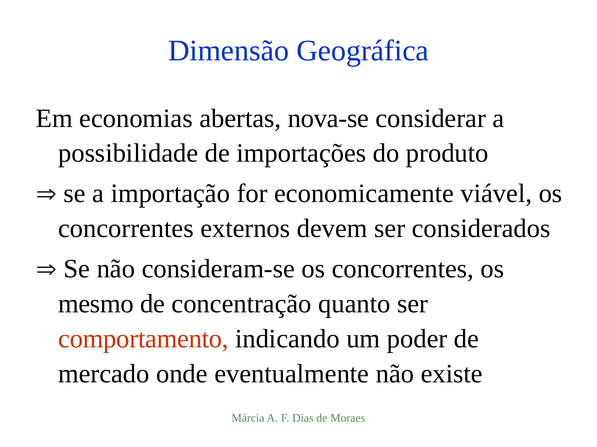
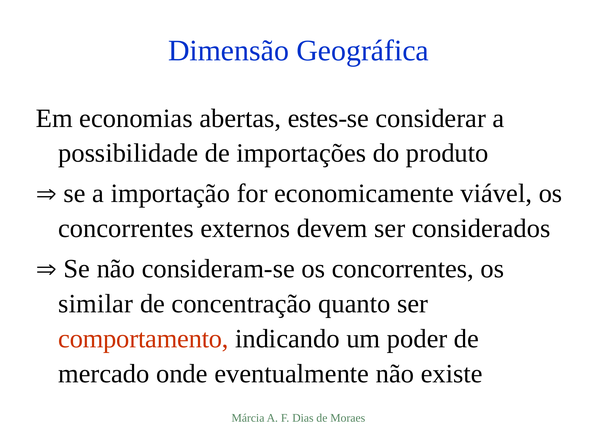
nova-se: nova-se -> estes-se
mesmo: mesmo -> similar
